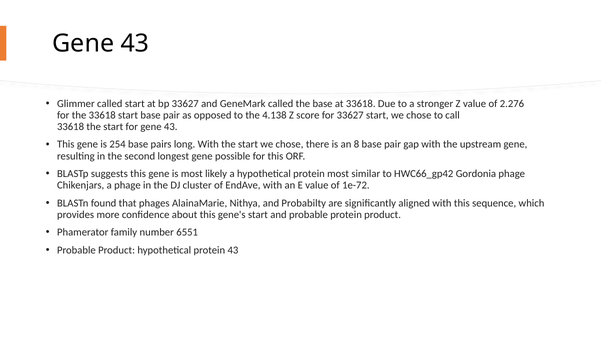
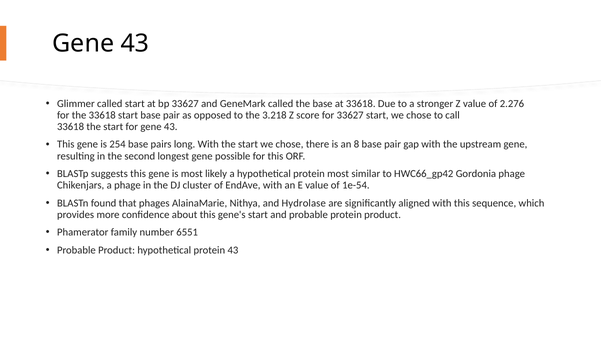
4.138: 4.138 -> 3.218
1e-72: 1e-72 -> 1e-54
Probabilty: Probabilty -> Hydrolase
